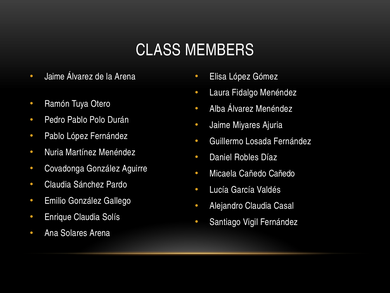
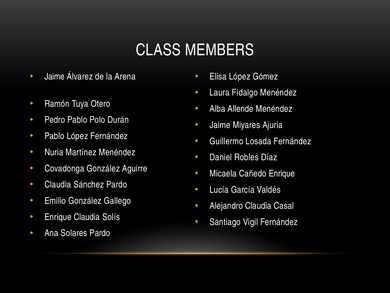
Alba Álvarez: Álvarez -> Allende
Cañedo Cañedo: Cañedo -> Enrique
Solares Arena: Arena -> Pardo
